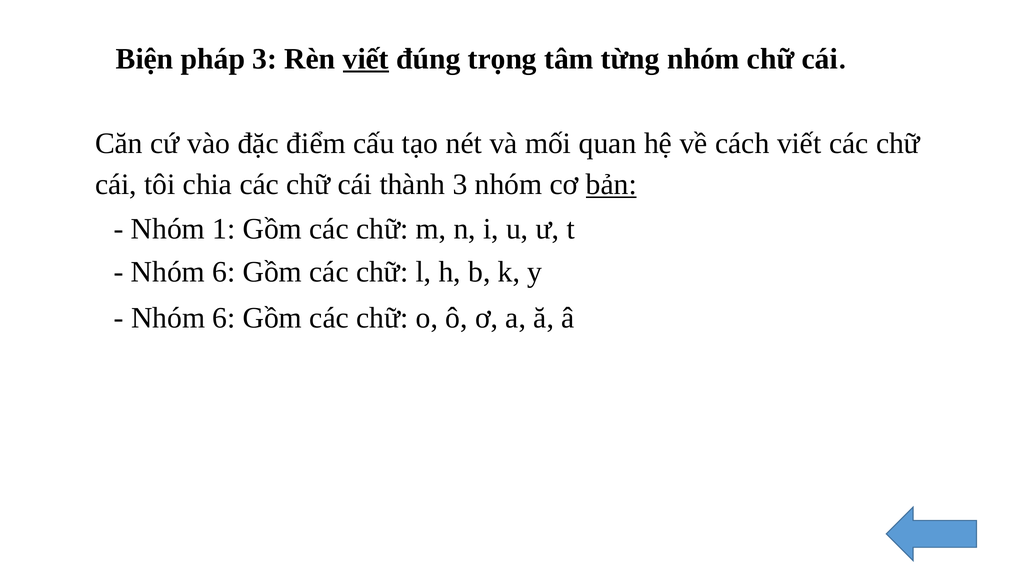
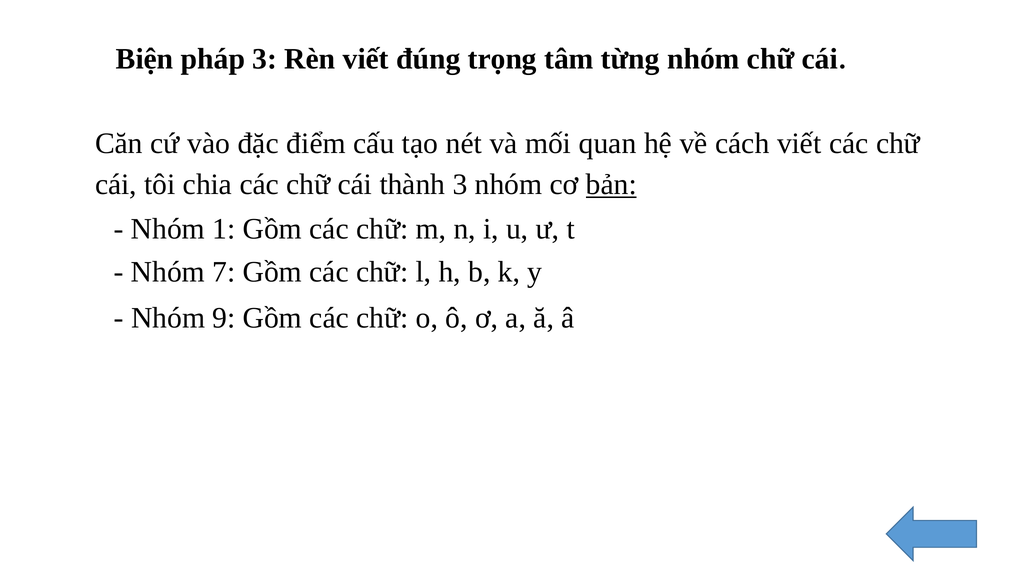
viết at (366, 59) underline: present -> none
6 at (224, 272): 6 -> 7
6 at (224, 318): 6 -> 9
